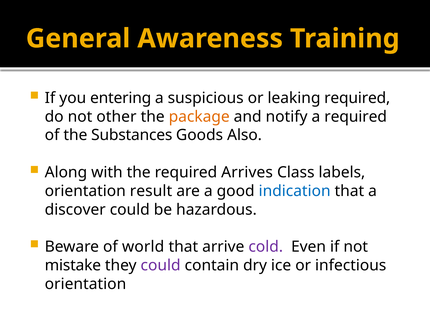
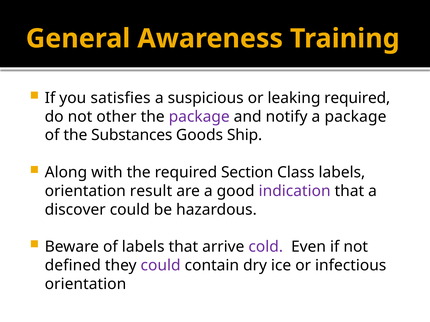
entering: entering -> satisfies
package at (199, 117) colour: orange -> purple
a required: required -> package
Also: Also -> Ship
Arrives: Arrives -> Section
indication colour: blue -> purple
of world: world -> labels
mistake: mistake -> defined
